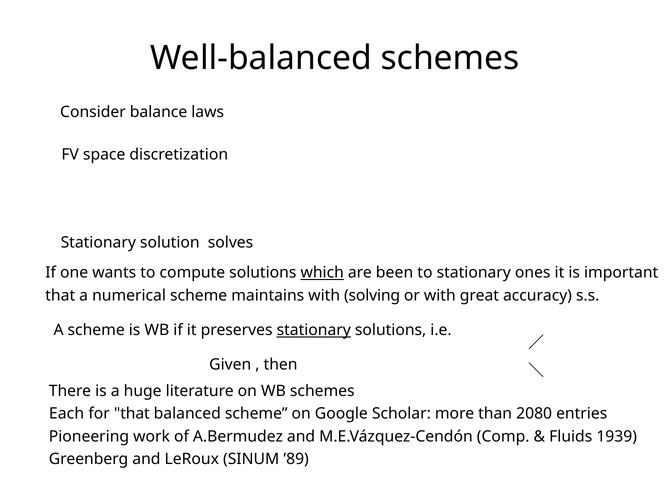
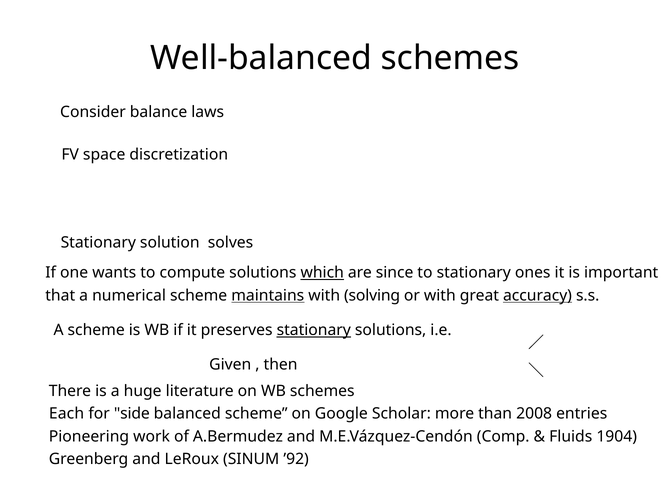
been: been -> since
maintains underline: none -> present
accuracy underline: none -> present
for that: that -> side
2080: 2080 -> 2008
1939: 1939 -> 1904
’89: ’89 -> ’92
